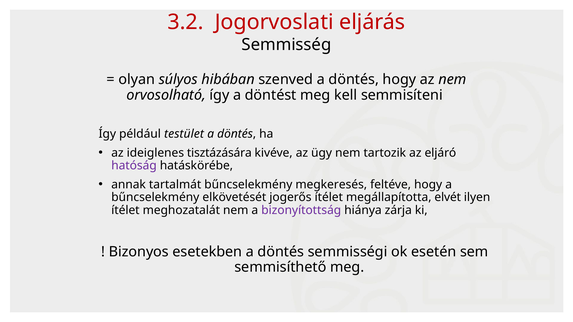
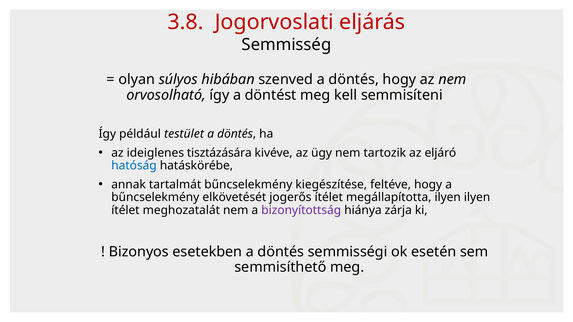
3.2: 3.2 -> 3.8
hatóság colour: purple -> blue
megkeresés: megkeresés -> kiegészítése
megállapította elvét: elvét -> ilyen
